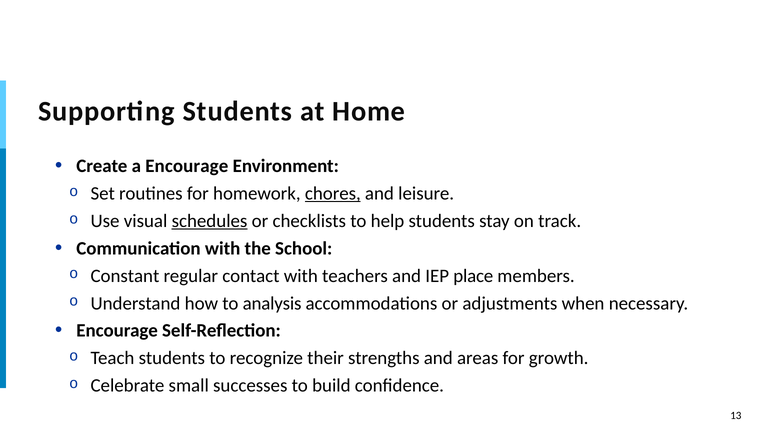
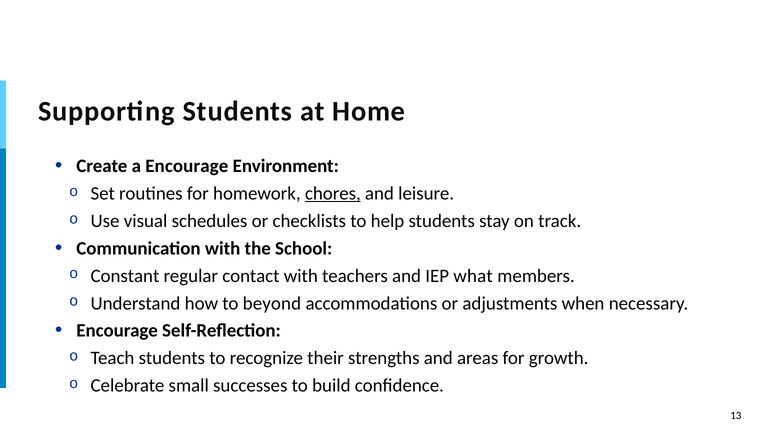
schedules underline: present -> none
place: place -> what
analysis: analysis -> beyond
